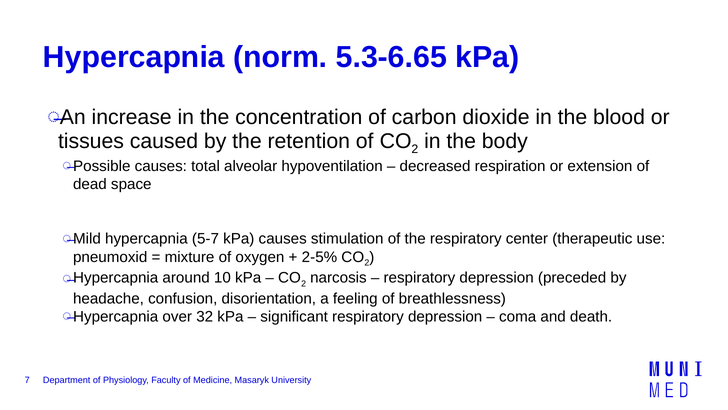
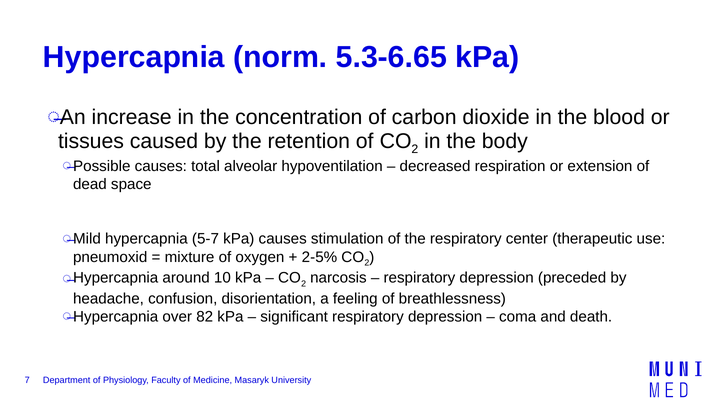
32: 32 -> 82
